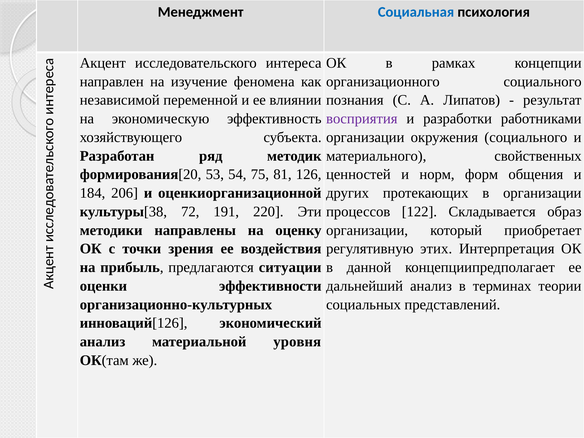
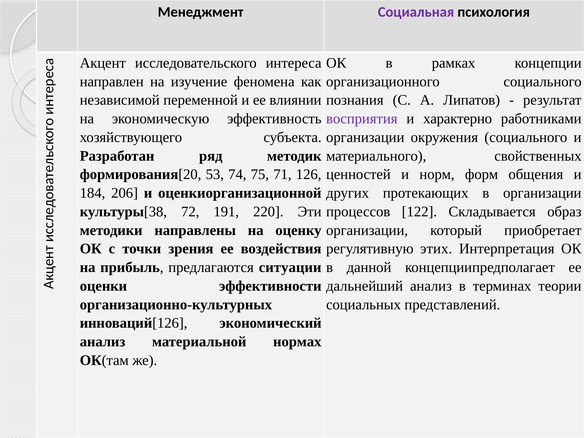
Социальная colour: blue -> purple
разработки: разработки -> характерно
54: 54 -> 74
81: 81 -> 71
уровня: уровня -> нормах
